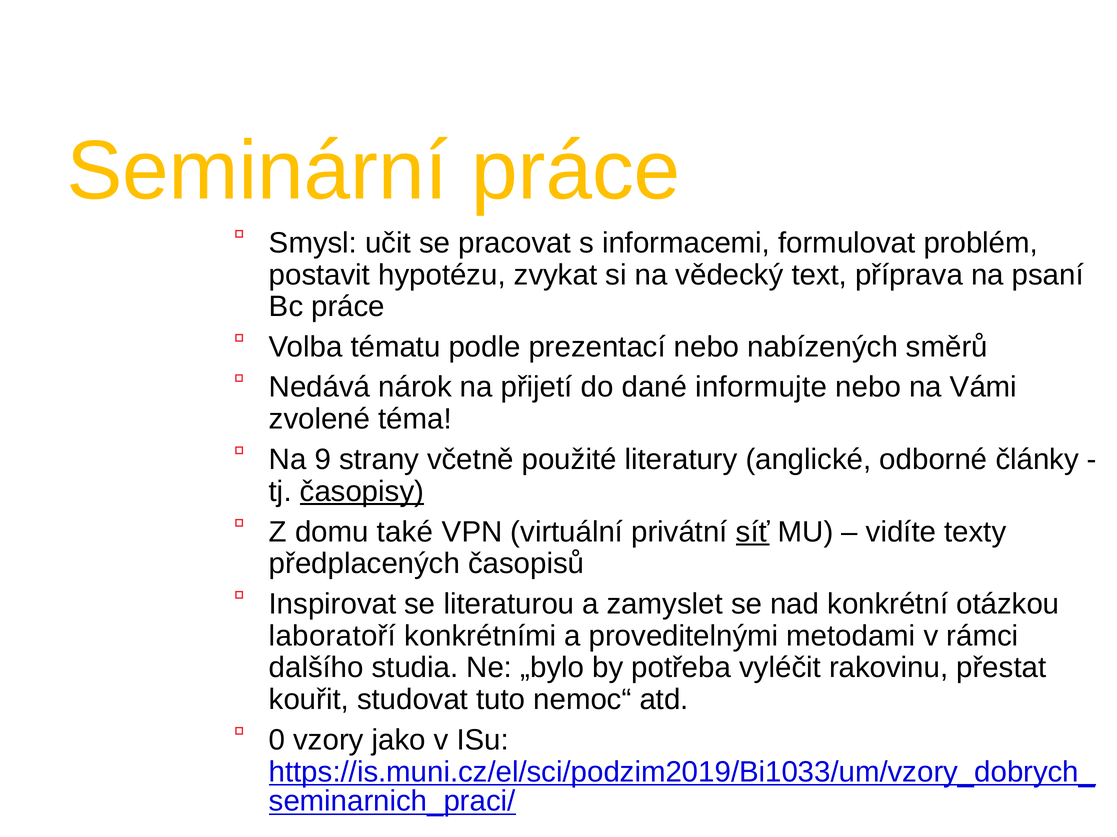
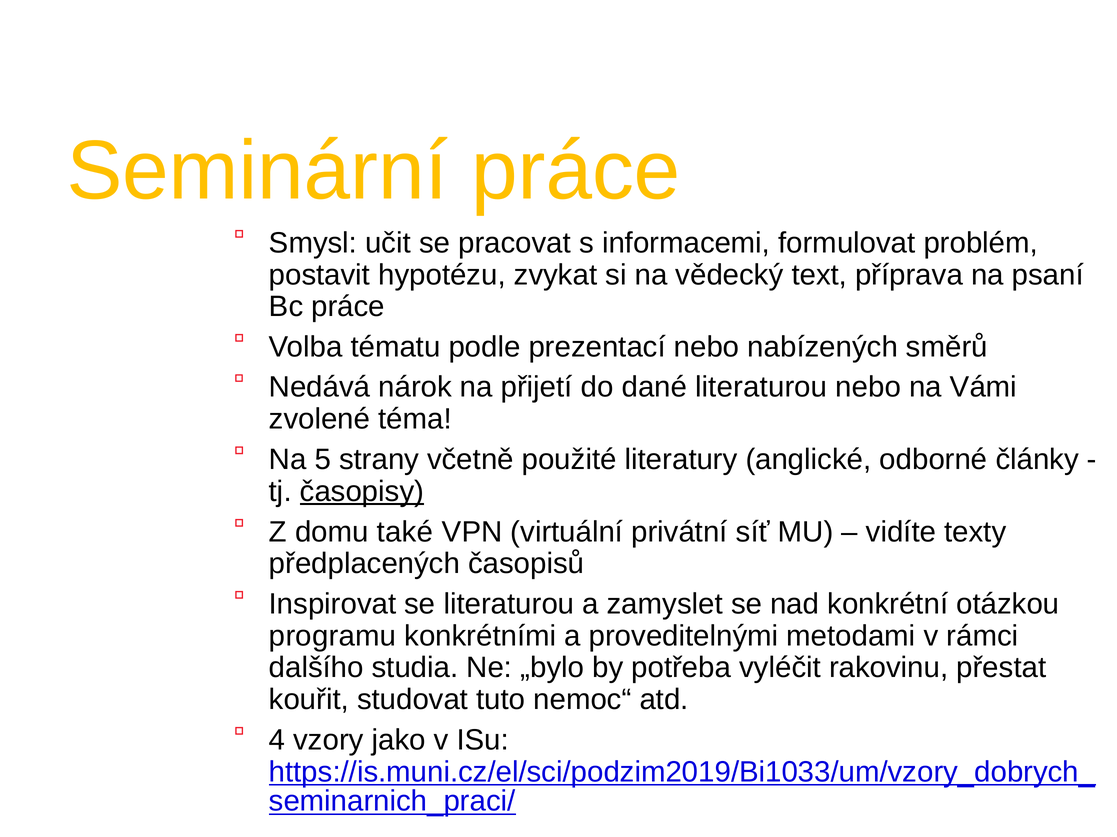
dané informujte: informujte -> literaturou
9: 9 -> 5
síť underline: present -> none
laboratoří: laboratoří -> programu
0: 0 -> 4
